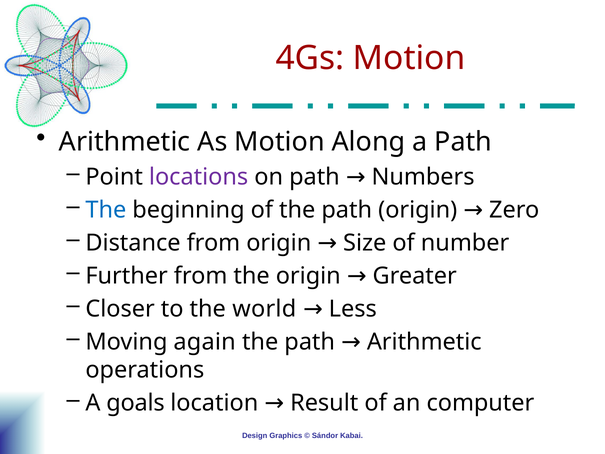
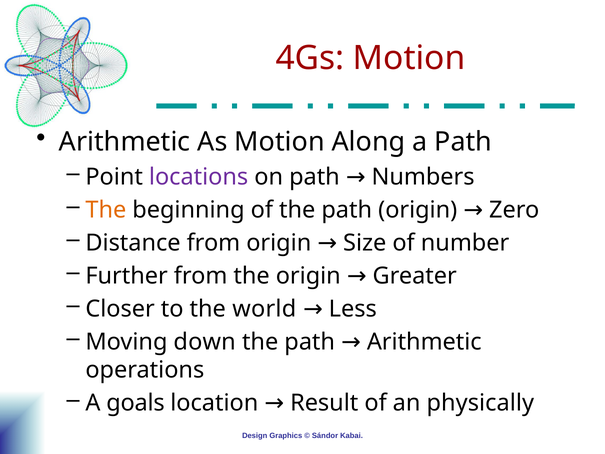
The at (106, 210) colour: blue -> orange
again: again -> down
computer: computer -> physically
